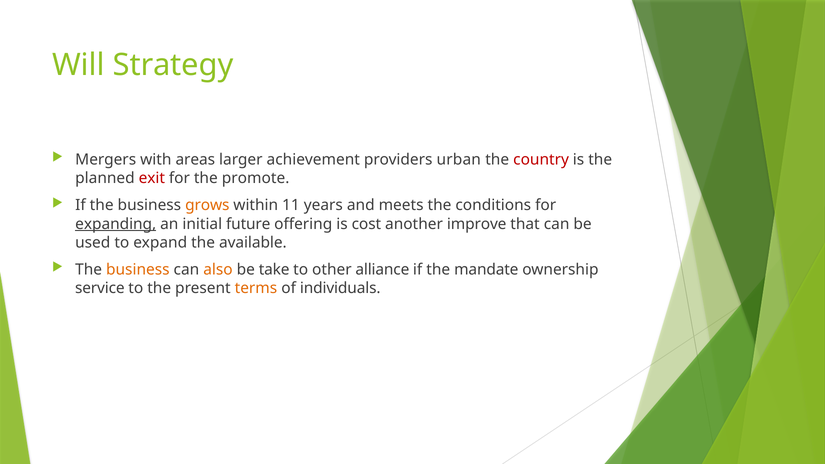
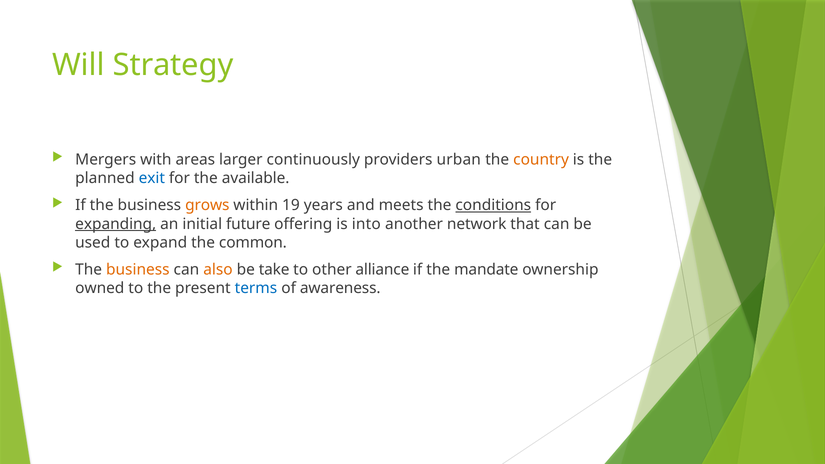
achievement: achievement -> continuously
country colour: red -> orange
exit colour: red -> blue
promote: promote -> available
11: 11 -> 19
conditions underline: none -> present
cost: cost -> into
improve: improve -> network
available: available -> common
service: service -> owned
terms colour: orange -> blue
individuals: individuals -> awareness
